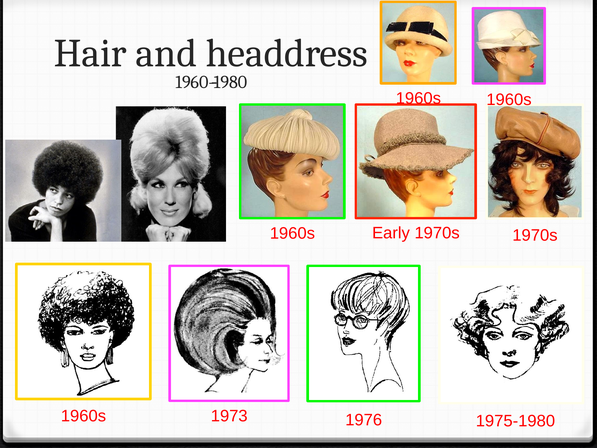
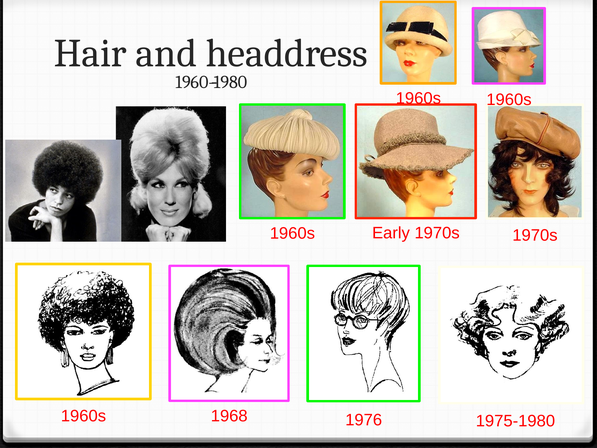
1973: 1973 -> 1968
